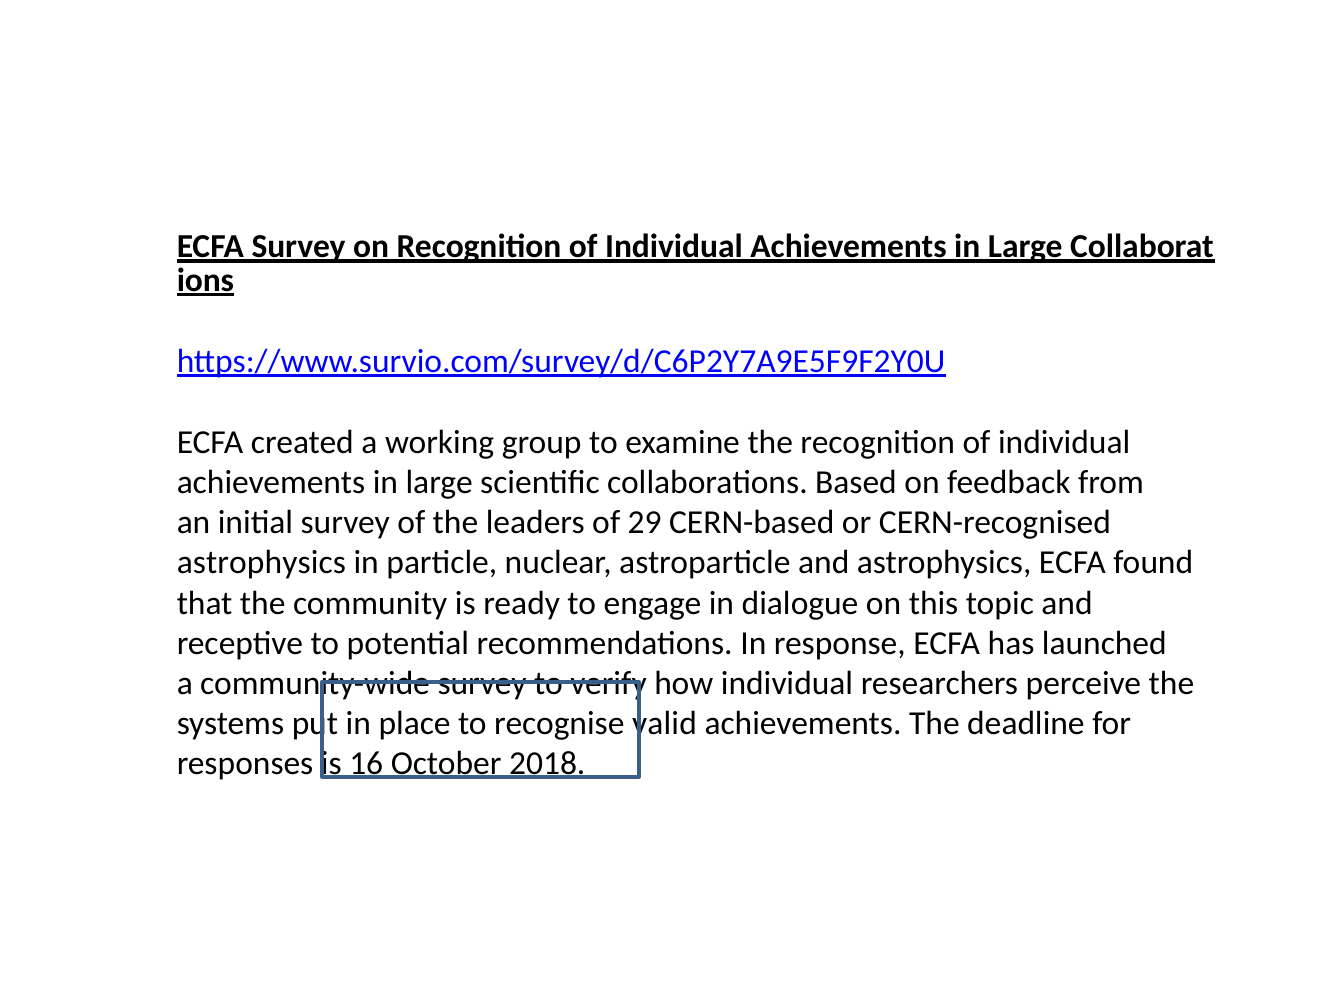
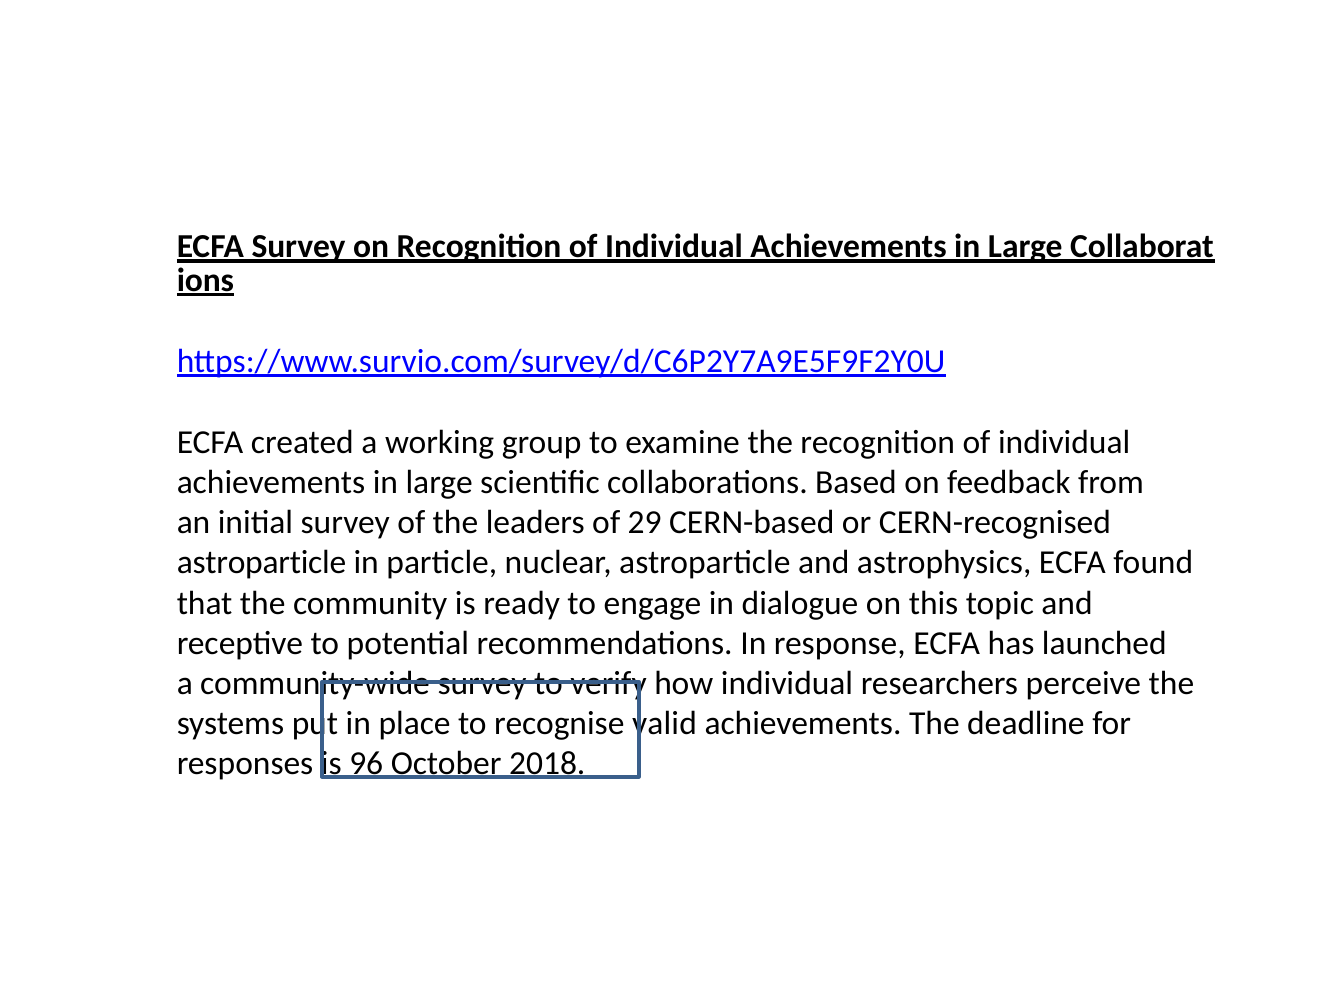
astrophysics at (261, 563): astrophysics -> astroparticle
16: 16 -> 96
